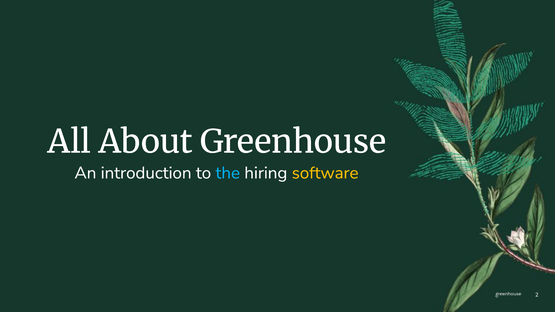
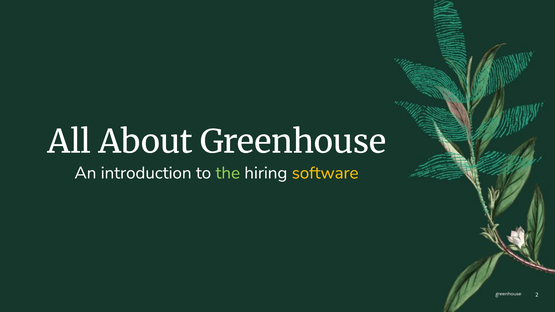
the colour: light blue -> light green
